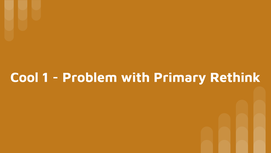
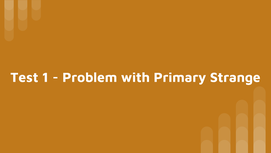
Cool: Cool -> Test
Rethink: Rethink -> Strange
